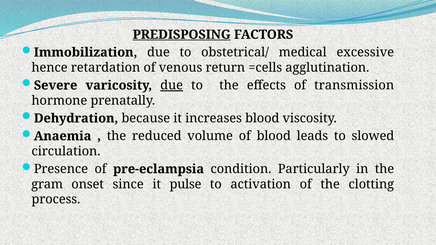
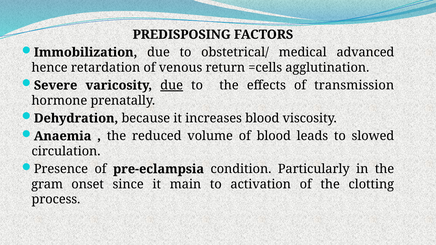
PREDISPOSING underline: present -> none
excessive: excessive -> advanced
pulse: pulse -> main
